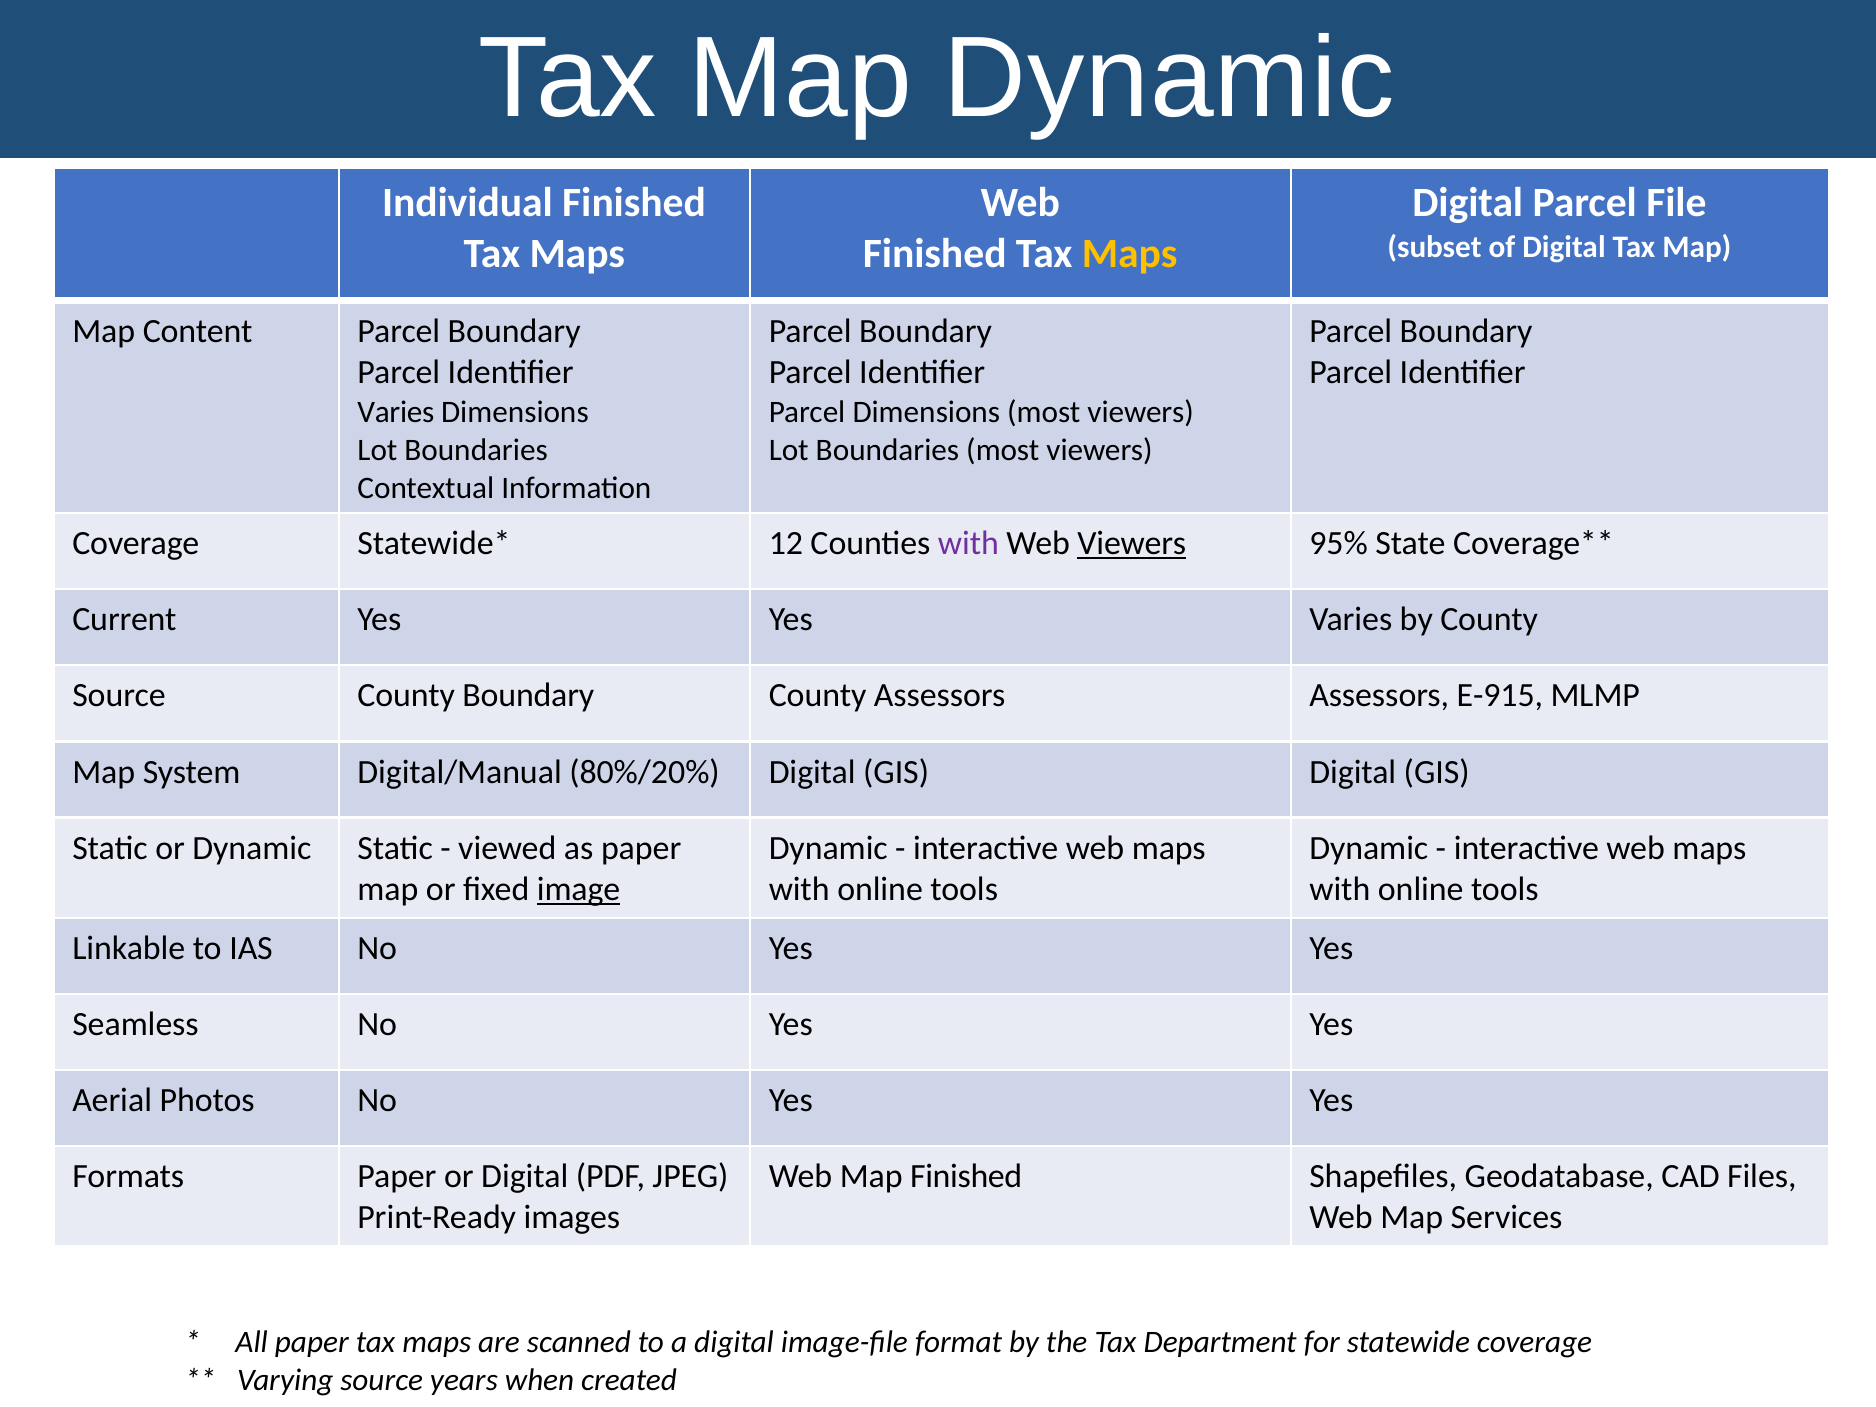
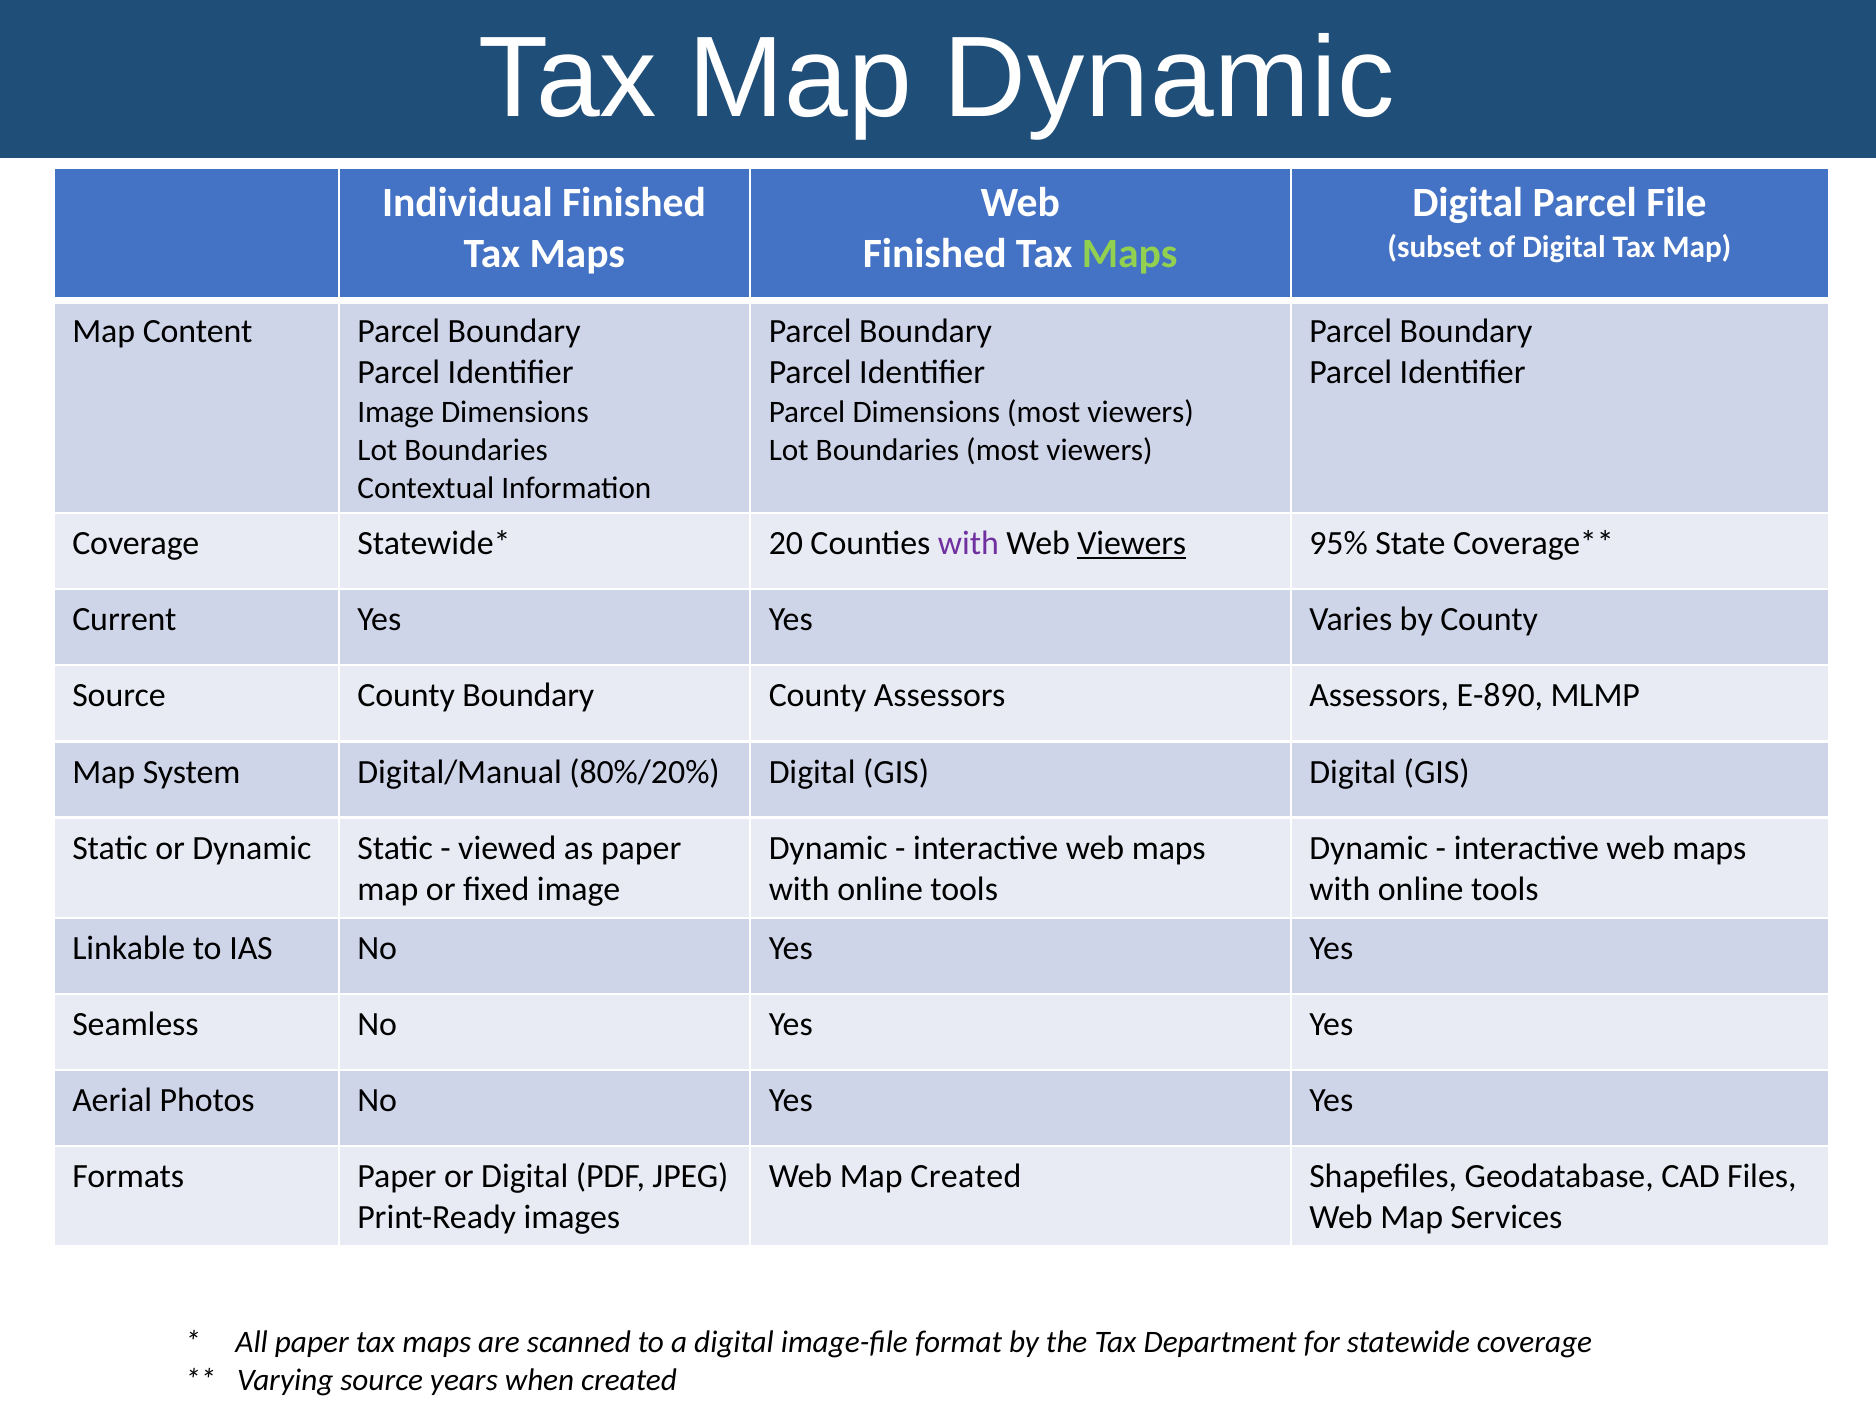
Maps at (1130, 254) colour: yellow -> light green
Varies at (396, 412): Varies -> Image
12: 12 -> 20
E-915: E-915 -> E-890
image at (579, 889) underline: present -> none
Map Finished: Finished -> Created
